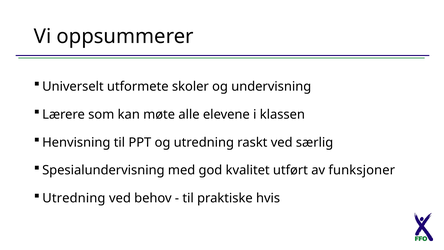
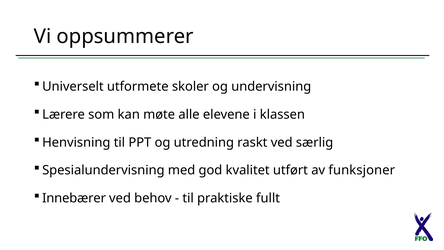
Utredning at (74, 198): Utredning -> Innebærer
hvis: hvis -> fullt
